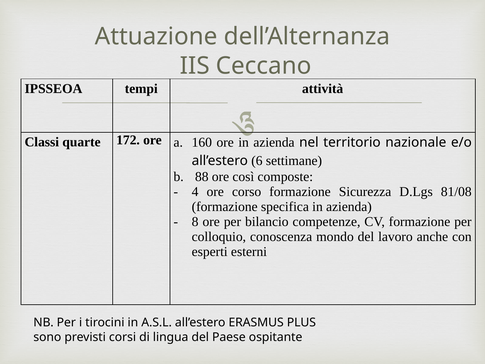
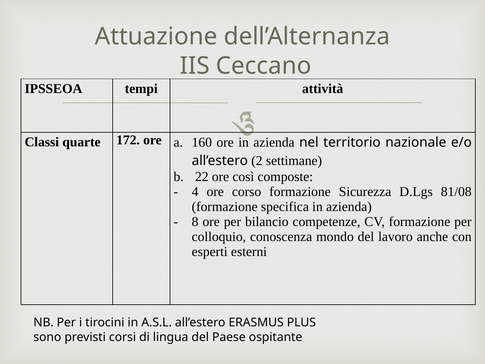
6: 6 -> 2
88: 88 -> 22
